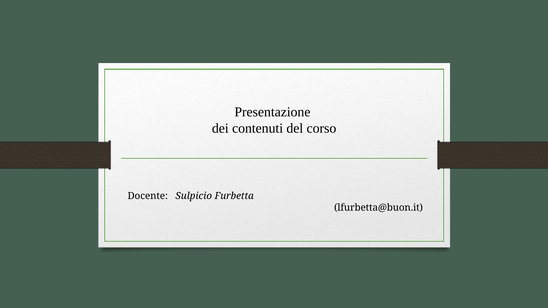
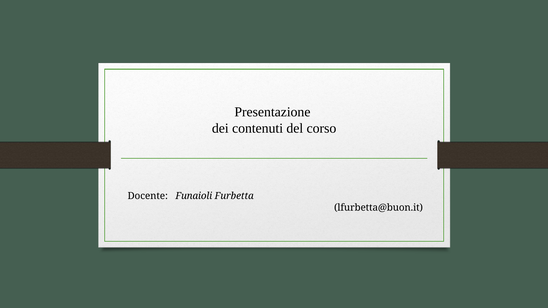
Sulpicio: Sulpicio -> Funaioli
